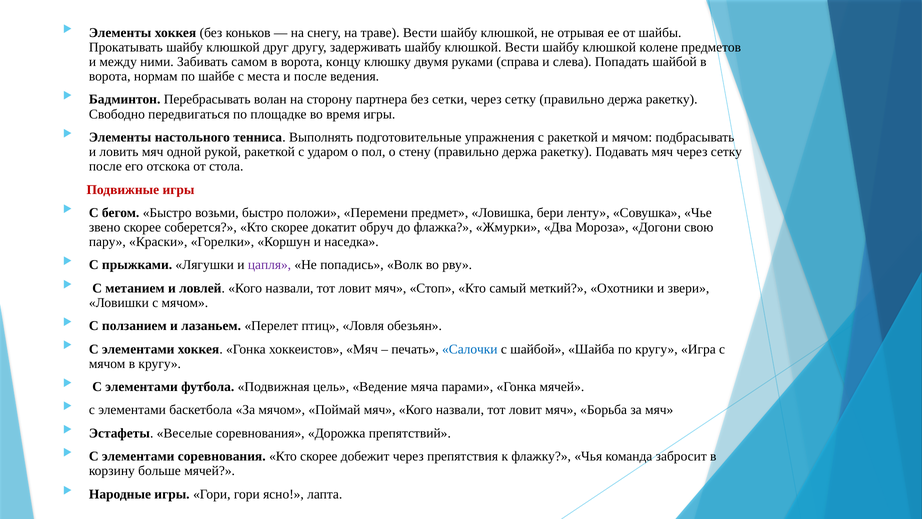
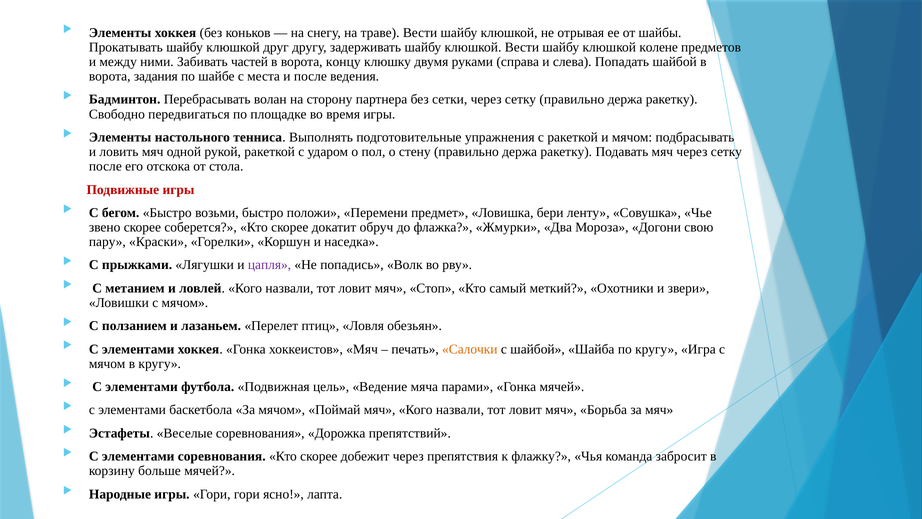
самом: самом -> частей
нормам: нормам -> задания
Салочки colour: blue -> orange
